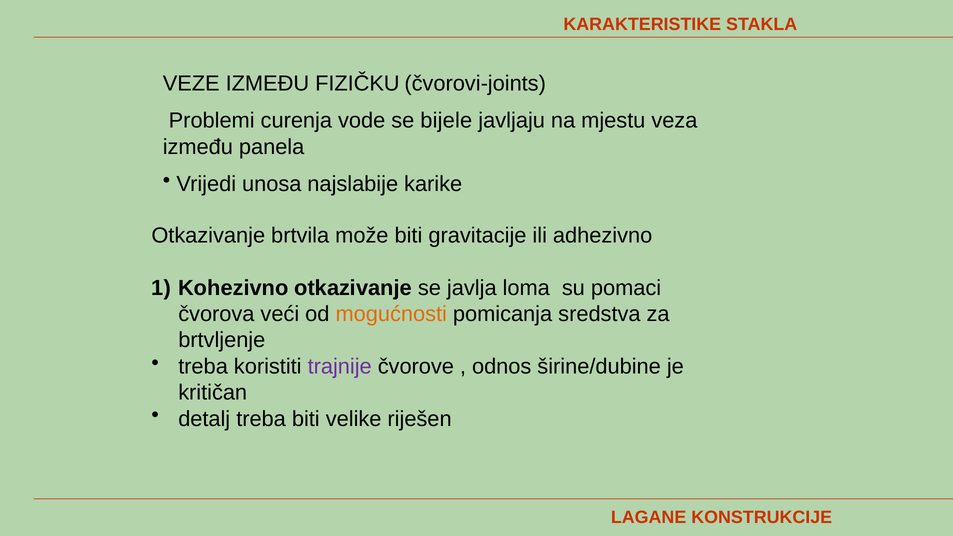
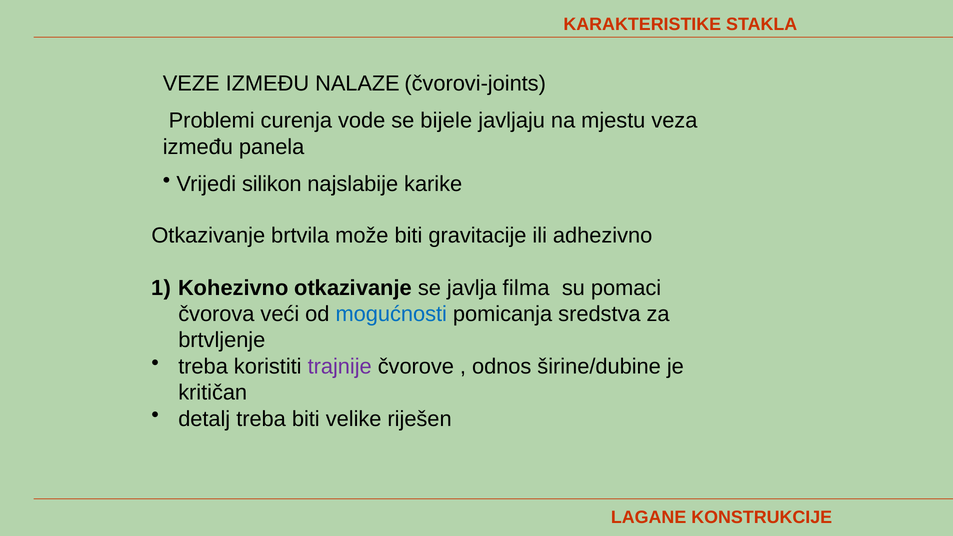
FIZIČKU: FIZIČKU -> NALAZE
unosa: unosa -> silikon
loma: loma -> filma
mogućnosti colour: orange -> blue
